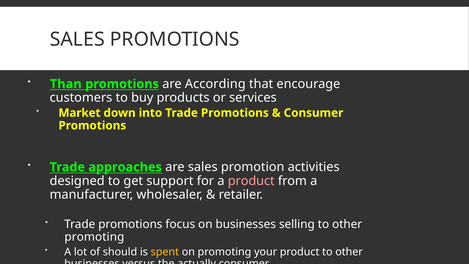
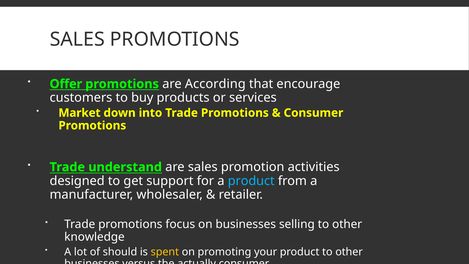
Than: Than -> Offer
approaches: approaches -> understand
product at (251, 181) colour: pink -> light blue
promoting at (94, 237): promoting -> knowledge
